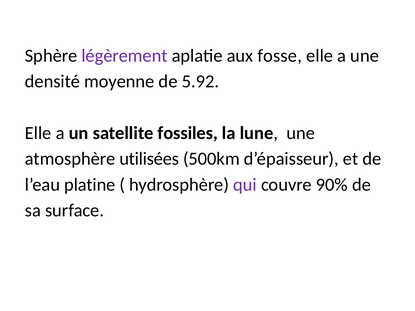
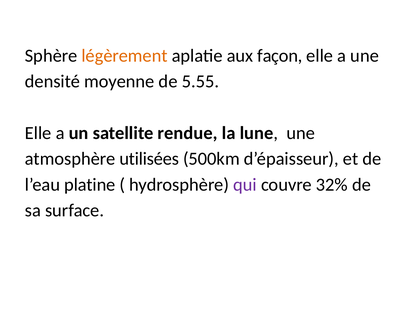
légèrement colour: purple -> orange
fosse: fosse -> façon
5.92: 5.92 -> 5.55
fossiles: fossiles -> rendue
90%: 90% -> 32%
